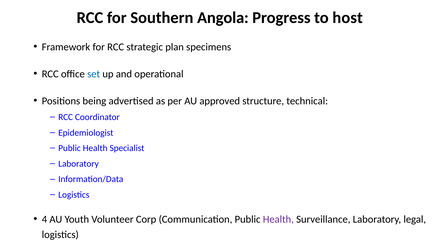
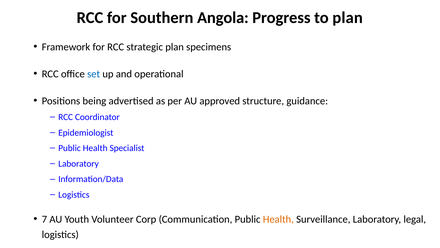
to host: host -> plan
technical: technical -> guidance
4: 4 -> 7
Health at (278, 219) colour: purple -> orange
